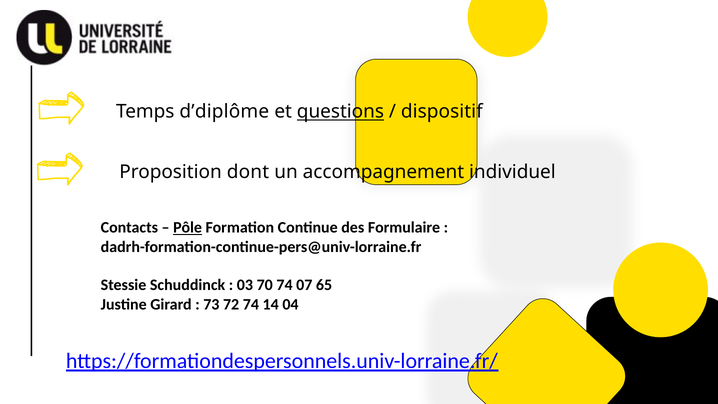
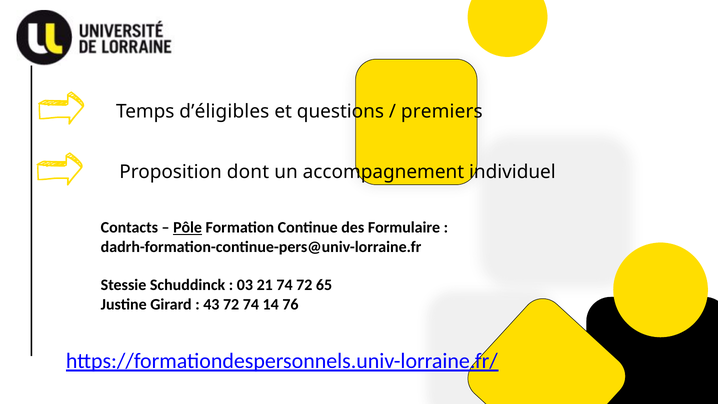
d’diplôme: d’diplôme -> d’éligibles
questions underline: present -> none
dispositif: dispositif -> premiers
70: 70 -> 21
74 07: 07 -> 72
73: 73 -> 43
04: 04 -> 76
